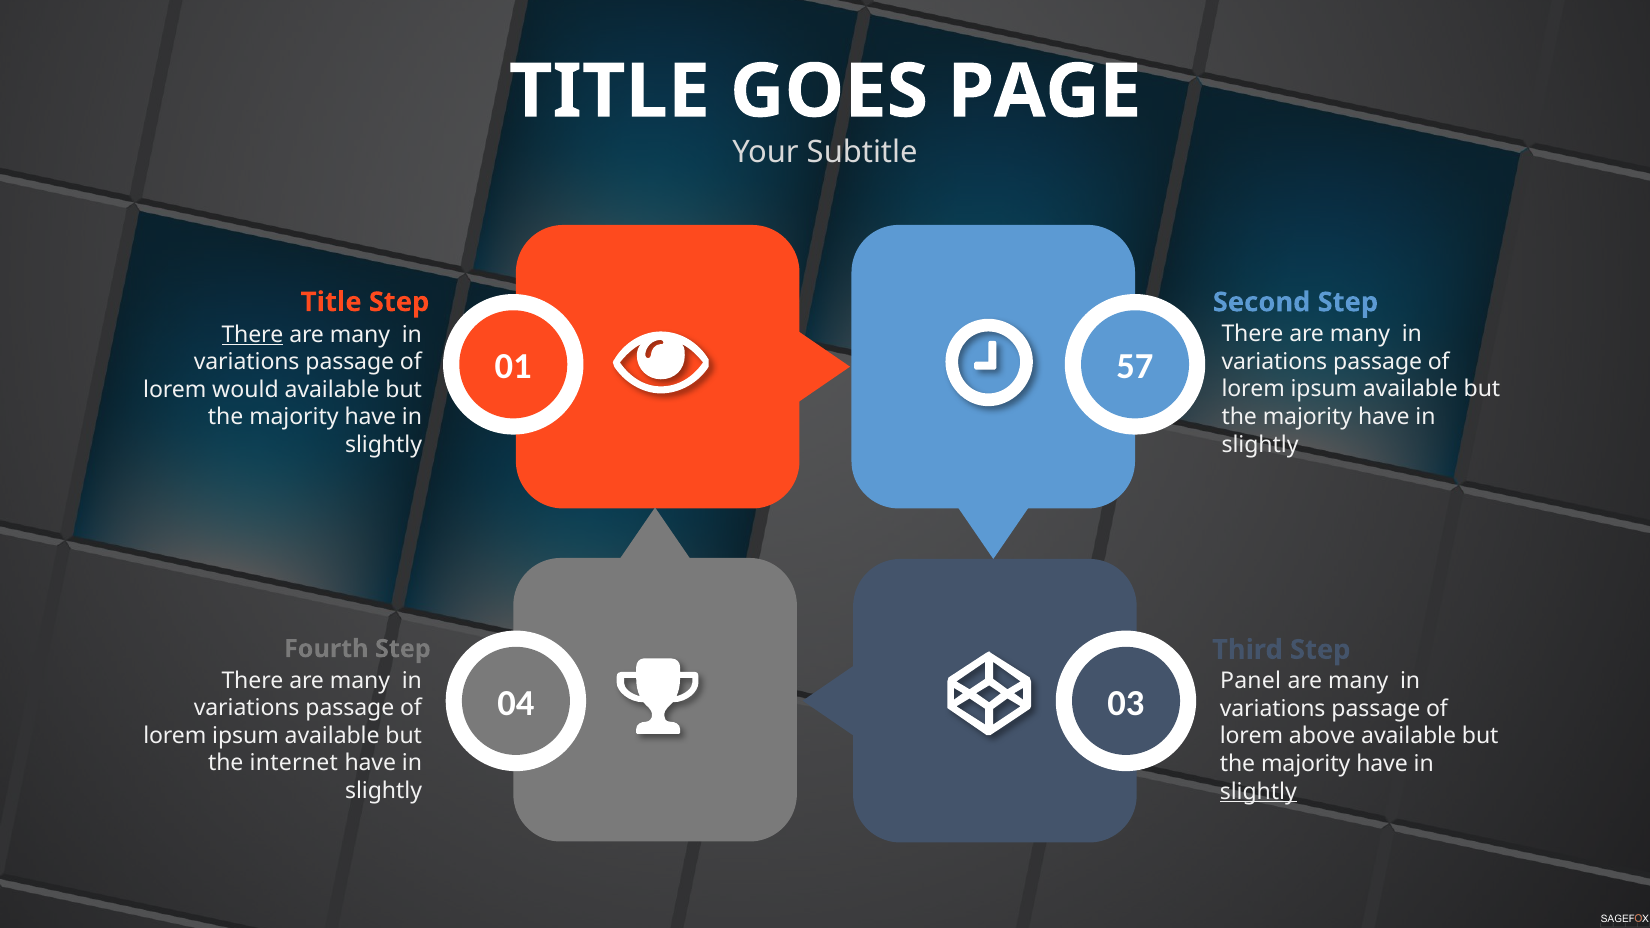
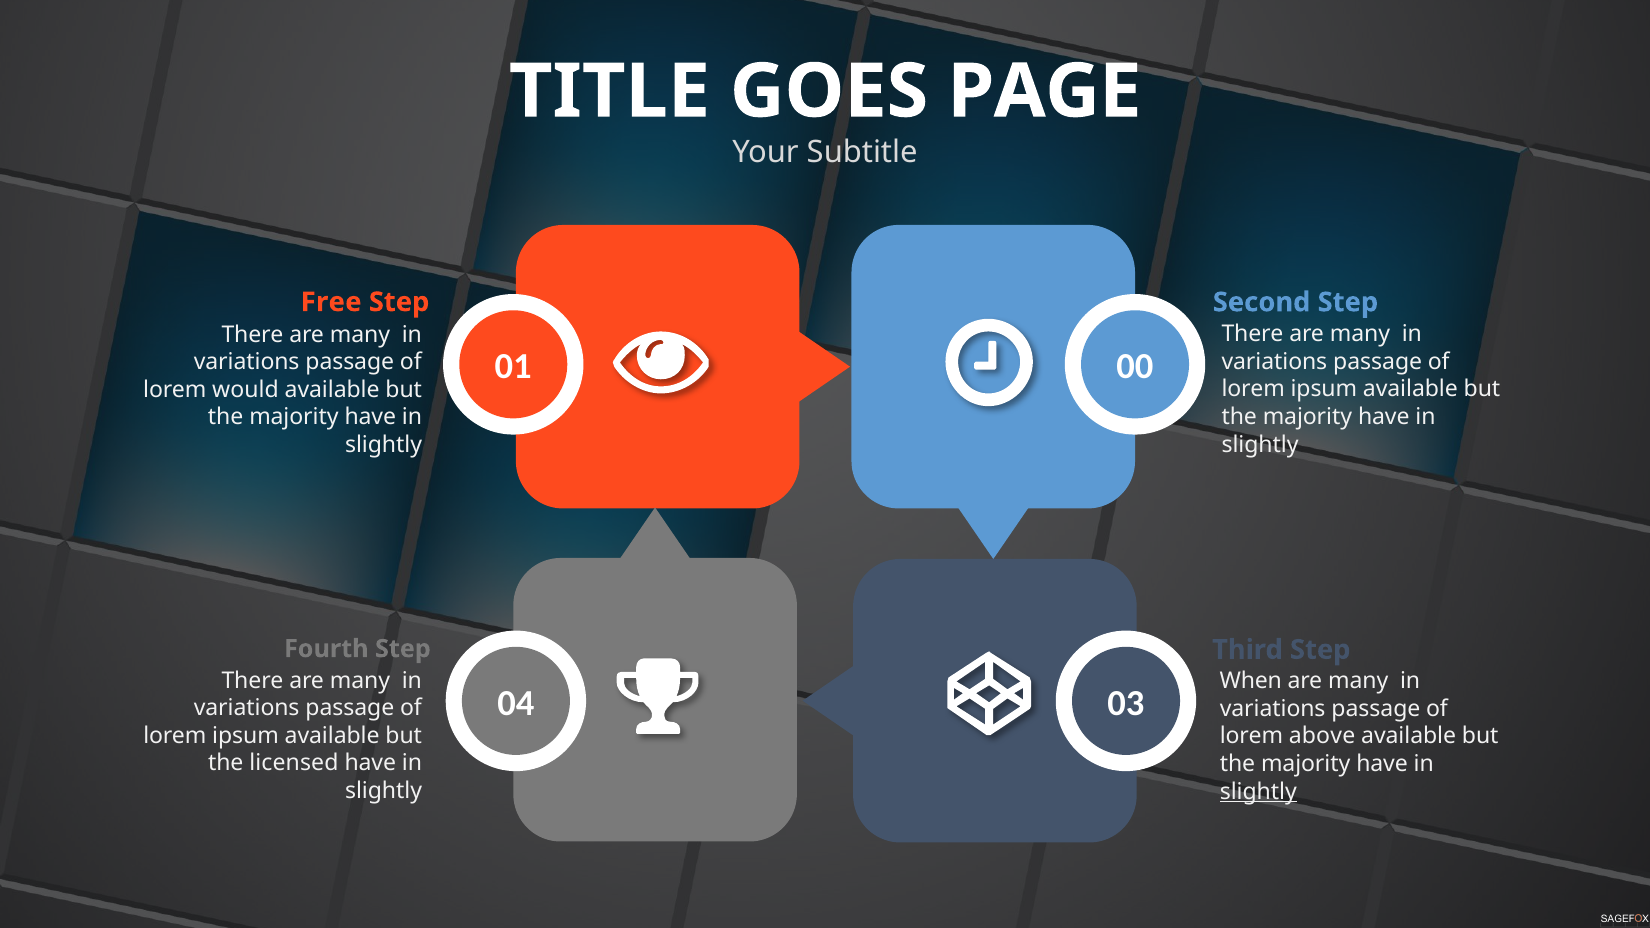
Title at (331, 302): Title -> Free
There at (253, 335) underline: present -> none
57: 57 -> 00
Panel: Panel -> When
internet: internet -> licensed
